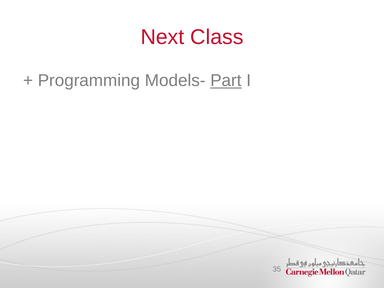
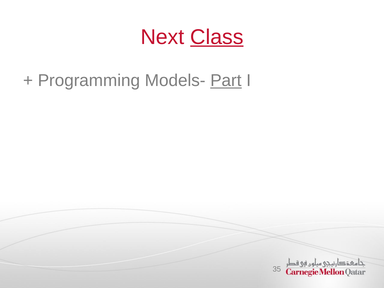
Class underline: none -> present
